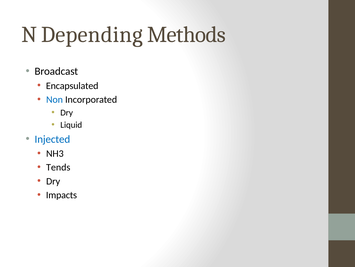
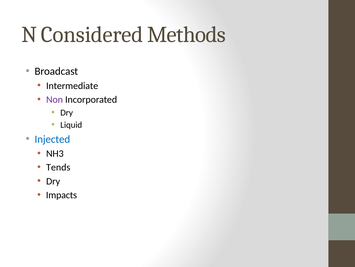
Depending: Depending -> Considered
Encapsulated: Encapsulated -> Intermediate
Non colour: blue -> purple
